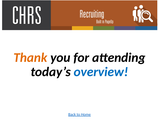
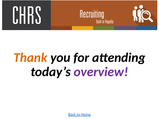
overview colour: blue -> purple
